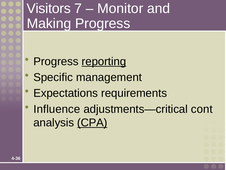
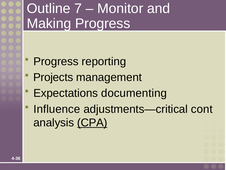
Visitors: Visitors -> Outline
reporting underline: present -> none
Specific: Specific -> Projects
requirements: requirements -> documenting
